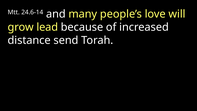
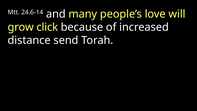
lead: lead -> click
